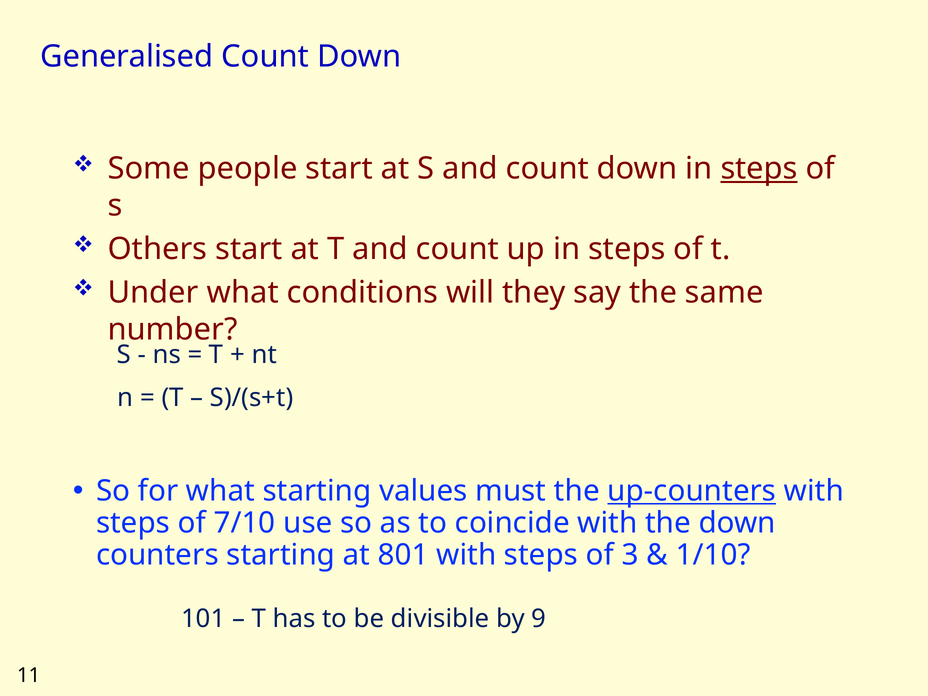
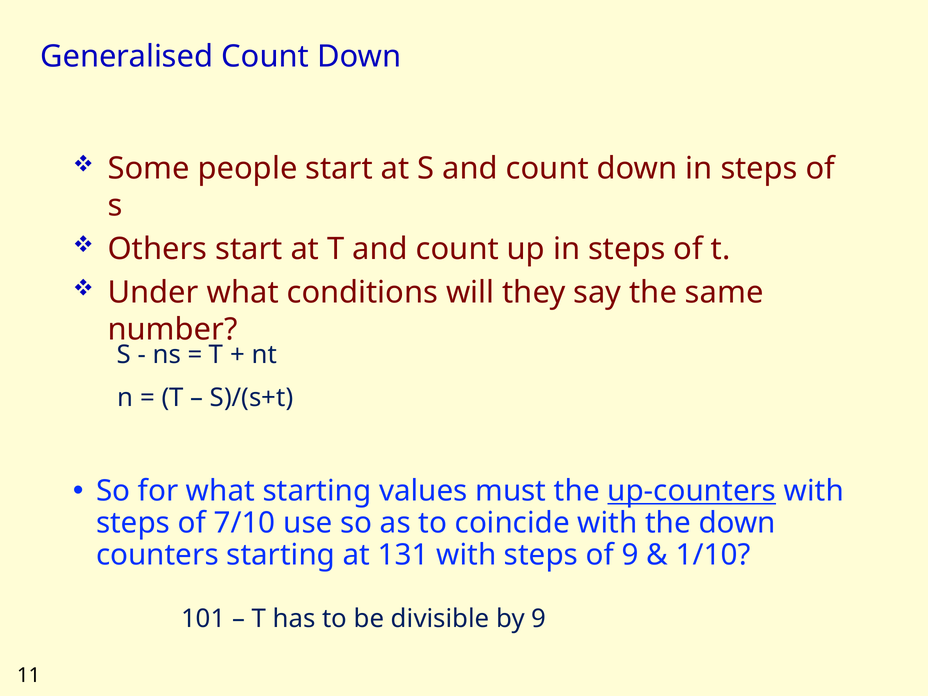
steps at (759, 169) underline: present -> none
801: 801 -> 131
of 3: 3 -> 9
